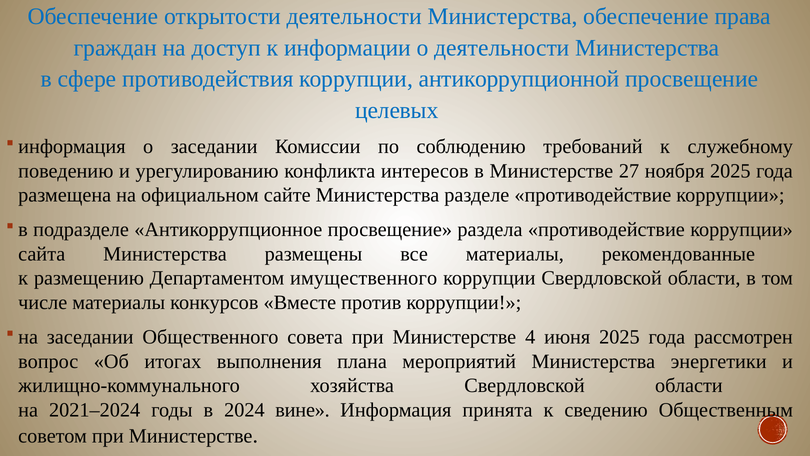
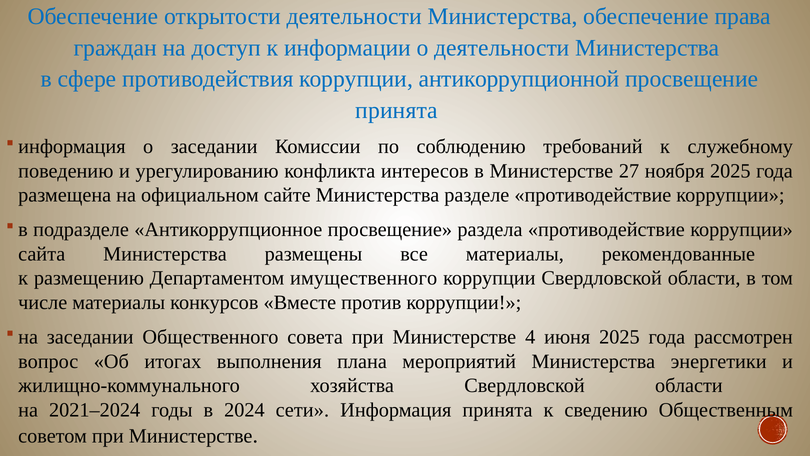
целевых at (397, 110): целевых -> принята
вине: вине -> сети
